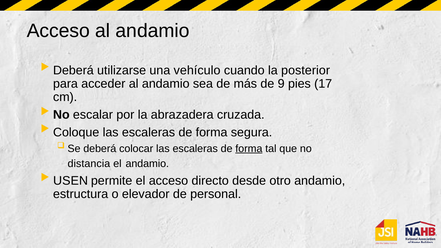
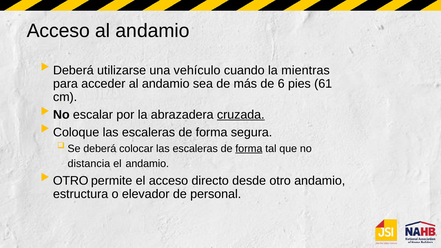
posterior: posterior -> mientras
9: 9 -> 6
17: 17 -> 61
cruzada underline: none -> present
USEN at (71, 181): USEN -> OTRO
